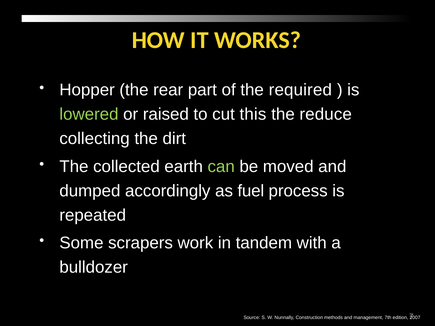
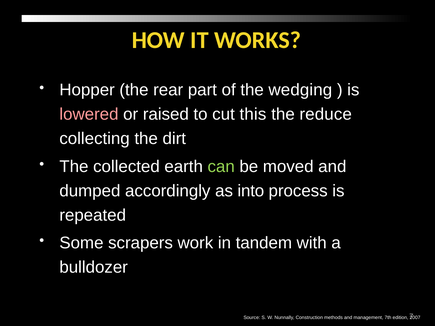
required: required -> wedging
lowered colour: light green -> pink
fuel: fuel -> into
